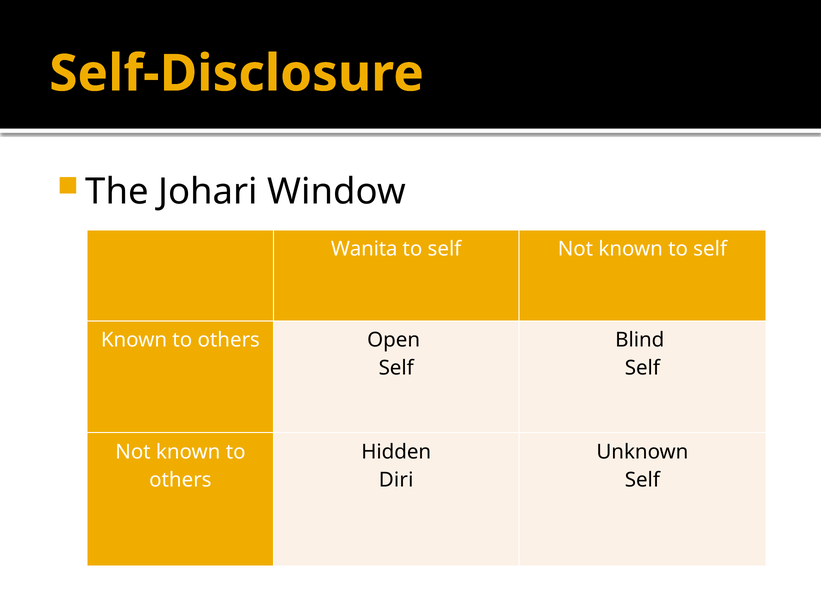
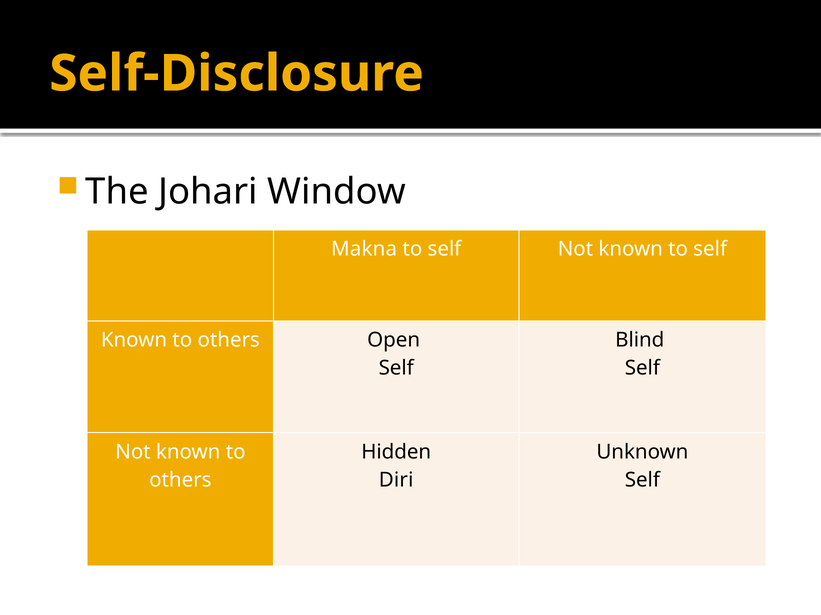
Wanita: Wanita -> Makna
